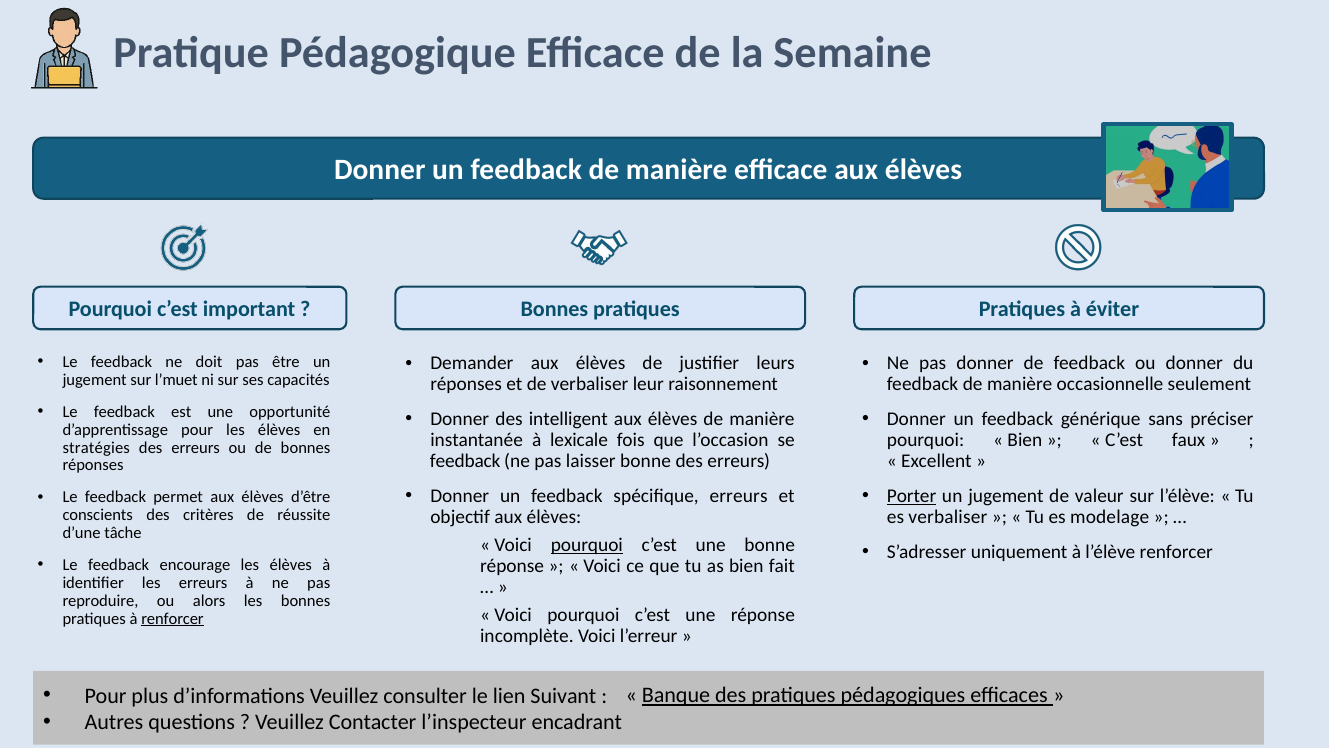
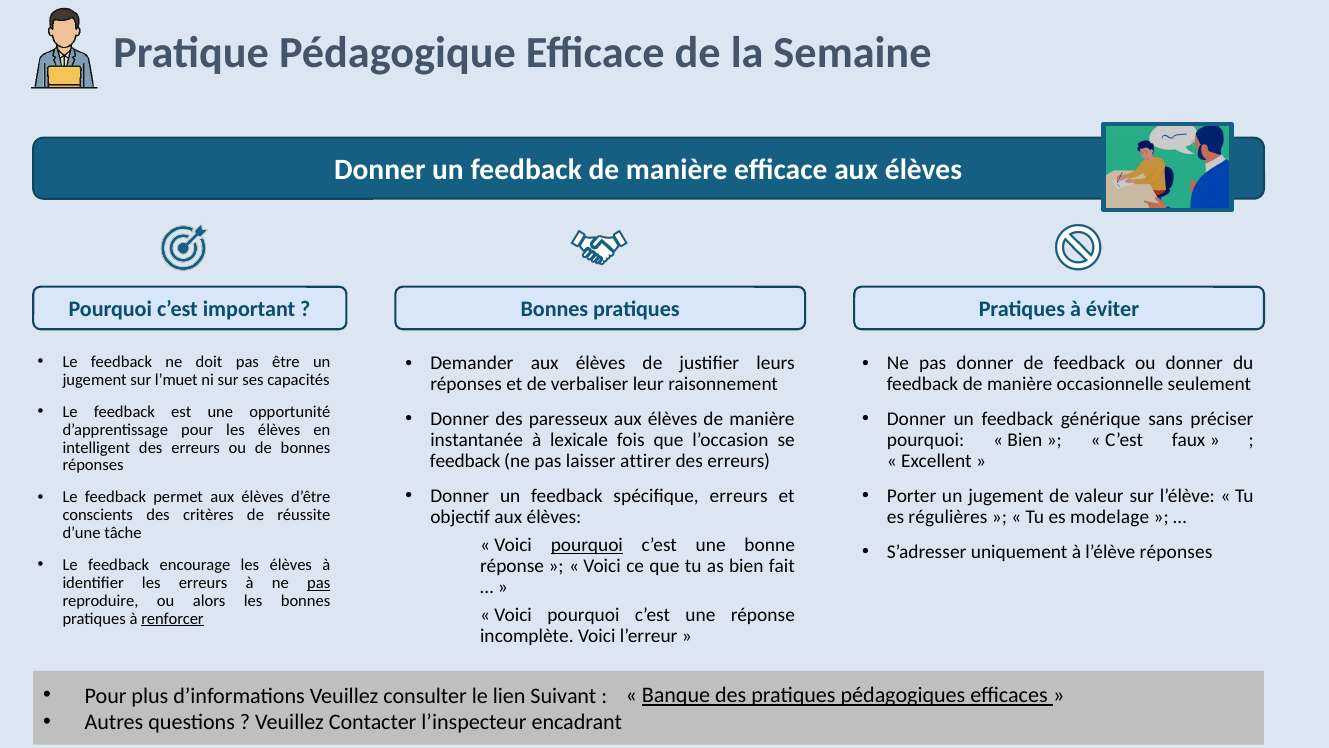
intelligent: intelligent -> paresseux
stratégies: stratégies -> intelligent
laisser bonne: bonne -> attirer
Porter underline: present -> none
es verbaliser: verbaliser -> régulières
l’élève renforcer: renforcer -> réponses
pas at (319, 583) underline: none -> present
